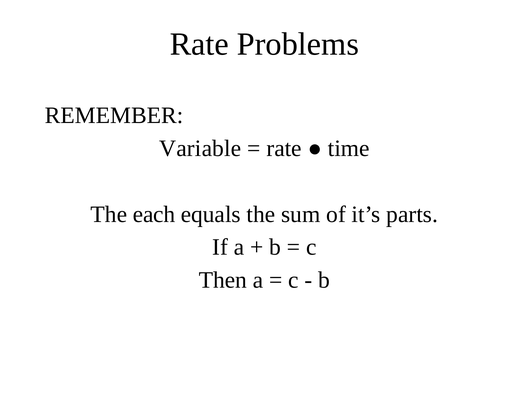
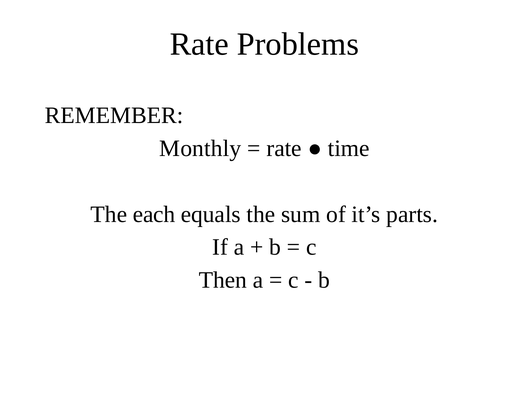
Variable: Variable -> Monthly
